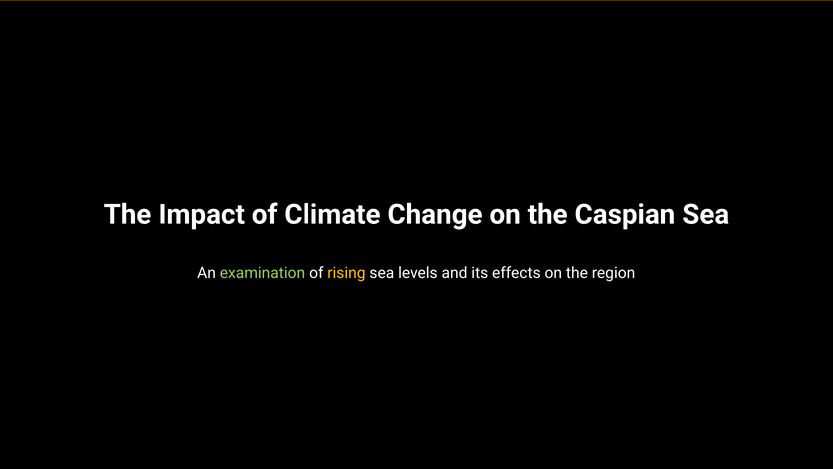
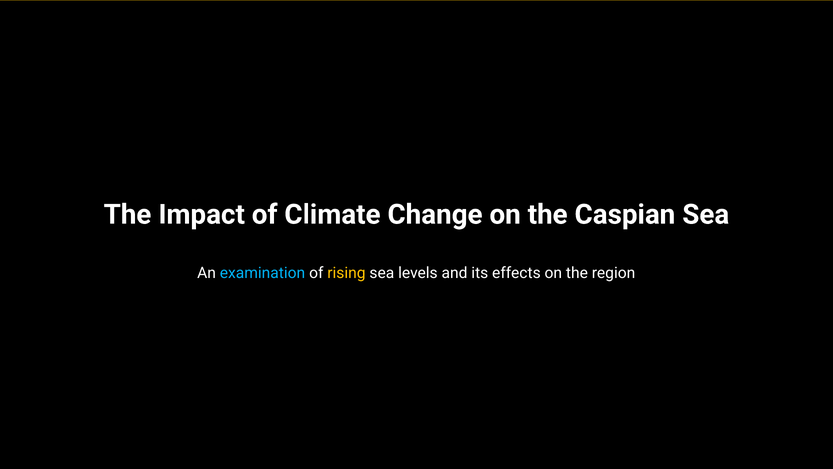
examination colour: light green -> light blue
